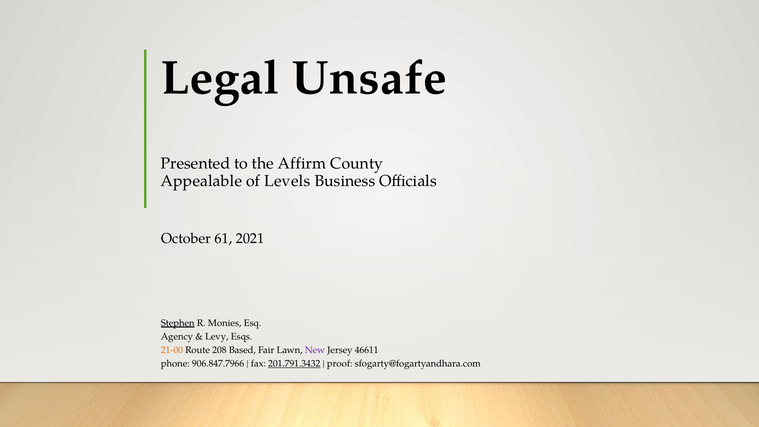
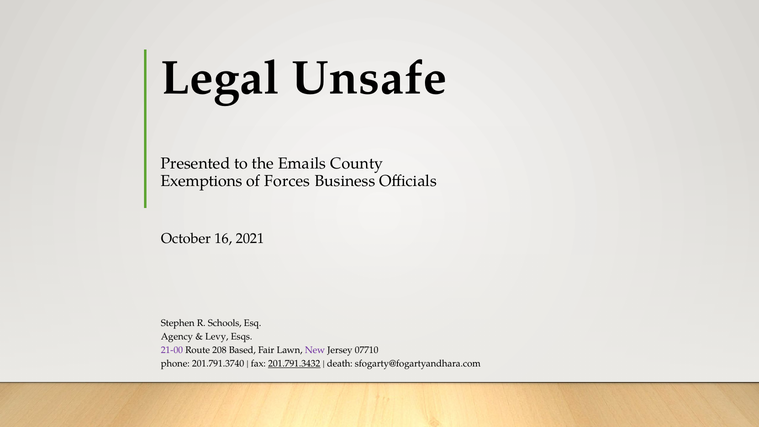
Affirm: Affirm -> Emails
Appealable: Appealable -> Exemptions
Levels: Levels -> Forces
61: 61 -> 16
Stephen underline: present -> none
Monies: Monies -> Schools
21-00 colour: orange -> purple
46611: 46611 -> 07710
906.847.7966: 906.847.7966 -> 201.791.3740
proof: proof -> death
